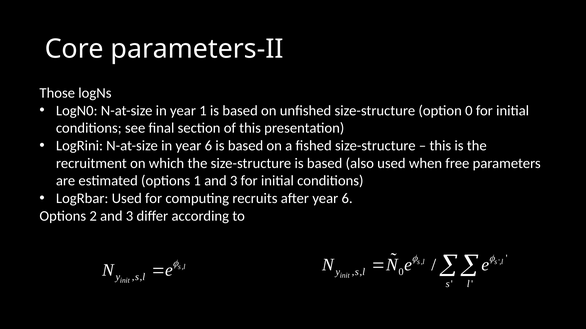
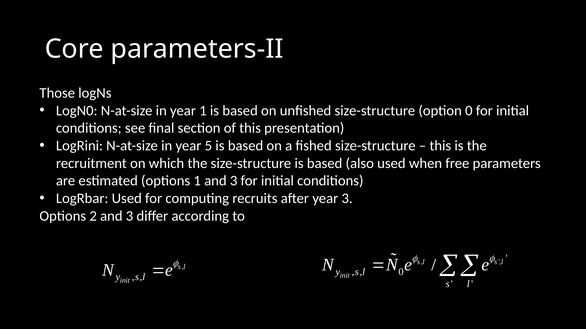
in year 6: 6 -> 5
after year 6: 6 -> 3
